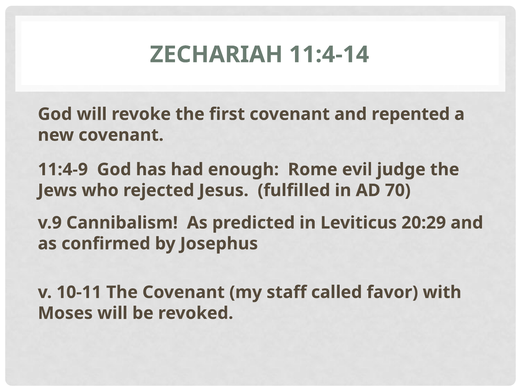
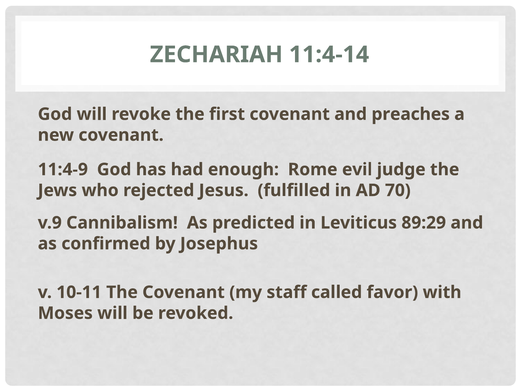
repented: repented -> preaches
20:29: 20:29 -> 89:29
